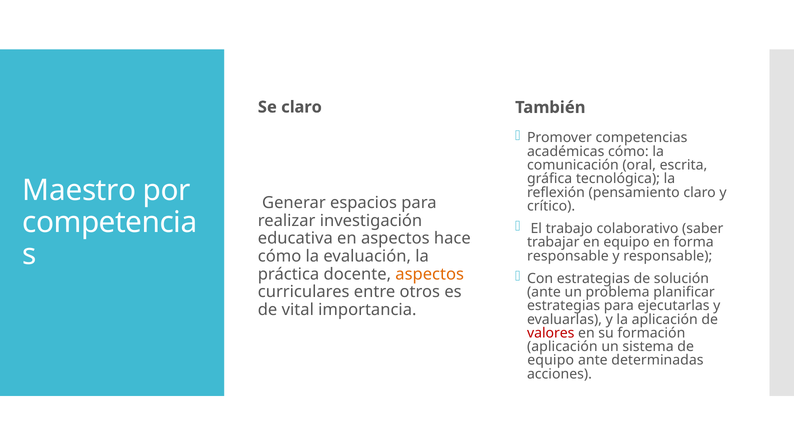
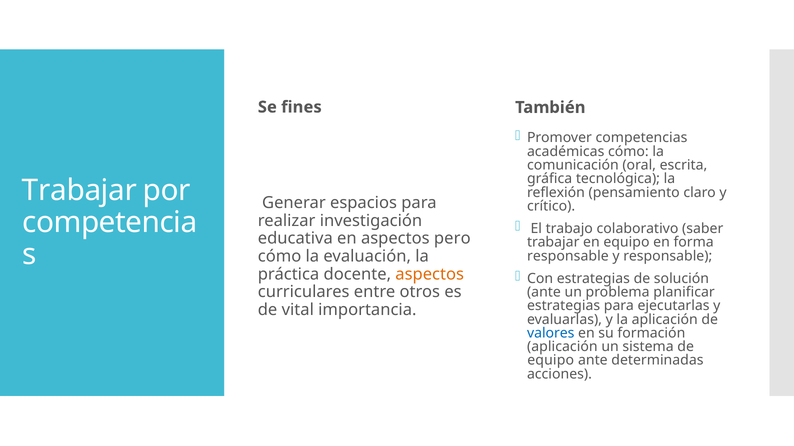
Se claro: claro -> fines
Maestro at (79, 191): Maestro -> Trabajar
hace: hace -> pero
valores colour: red -> blue
